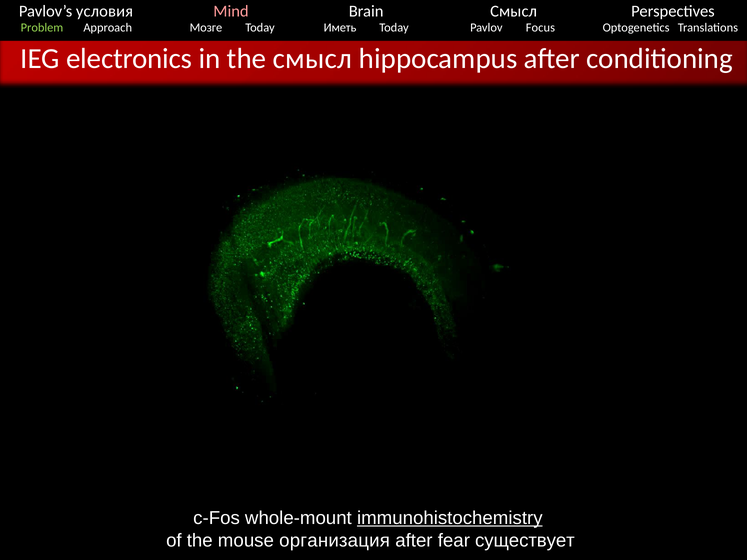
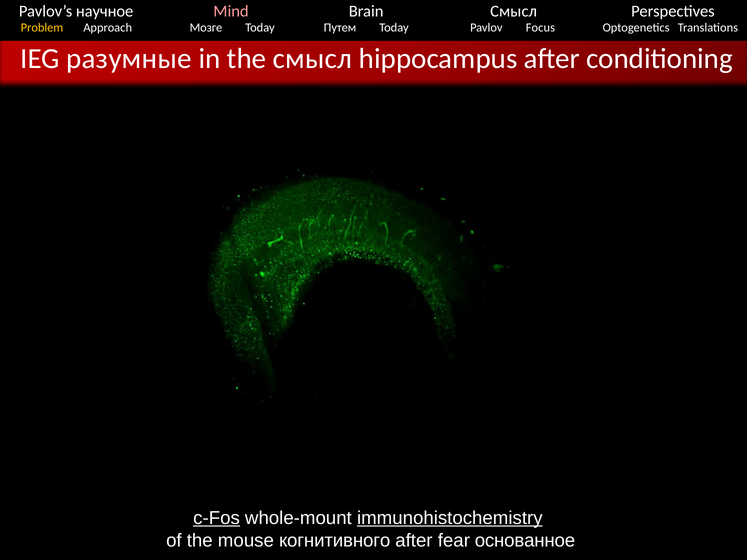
условия: условия -> научное
Problem colour: light green -> yellow
Иметь: Иметь -> Путем
electronics: electronics -> разумные
c-Fos underline: none -> present
организация: организация -> когнитивного
существует: существует -> основанное
